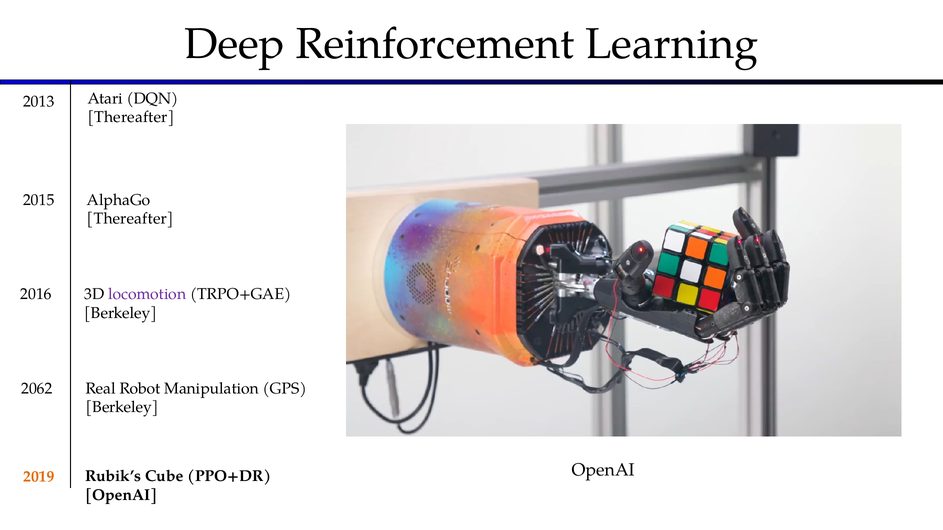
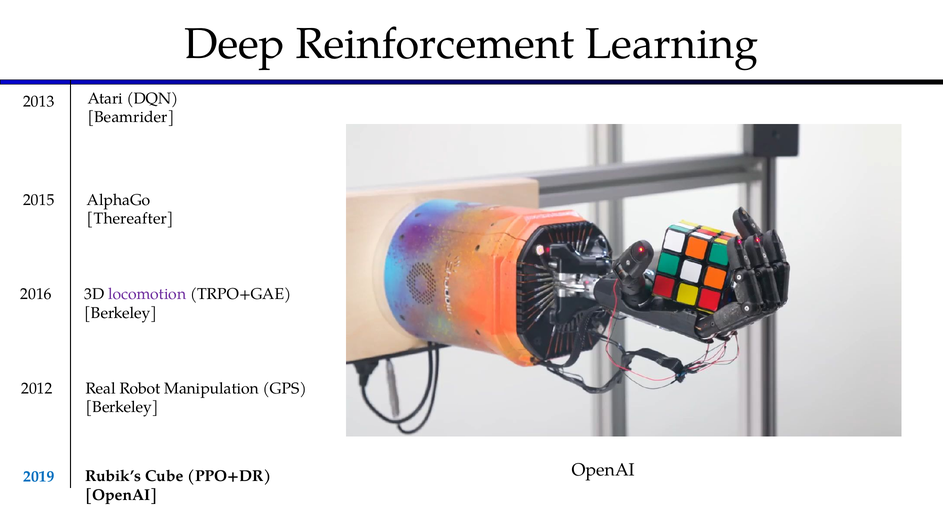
Thereafter at (131, 117): Thereafter -> Beamrider
2062: 2062 -> 2012
2019 colour: orange -> blue
